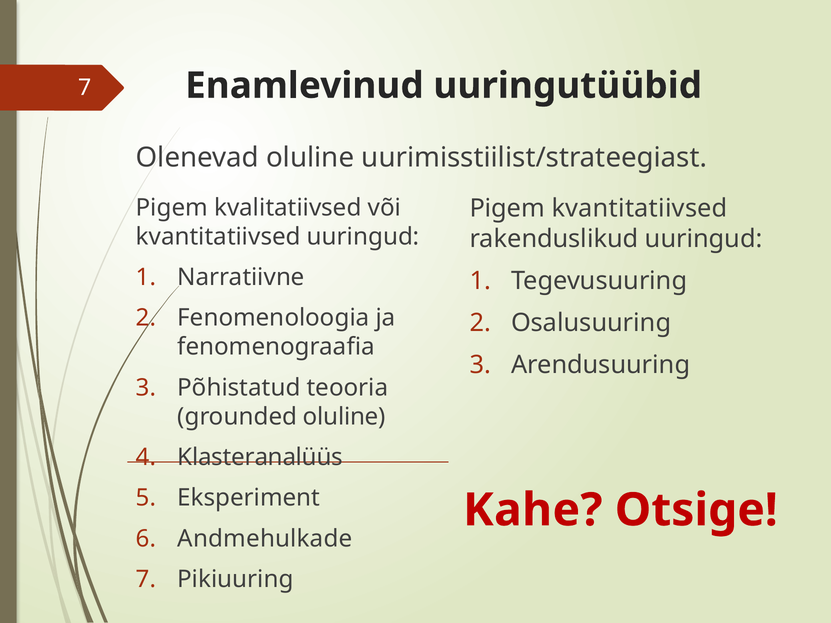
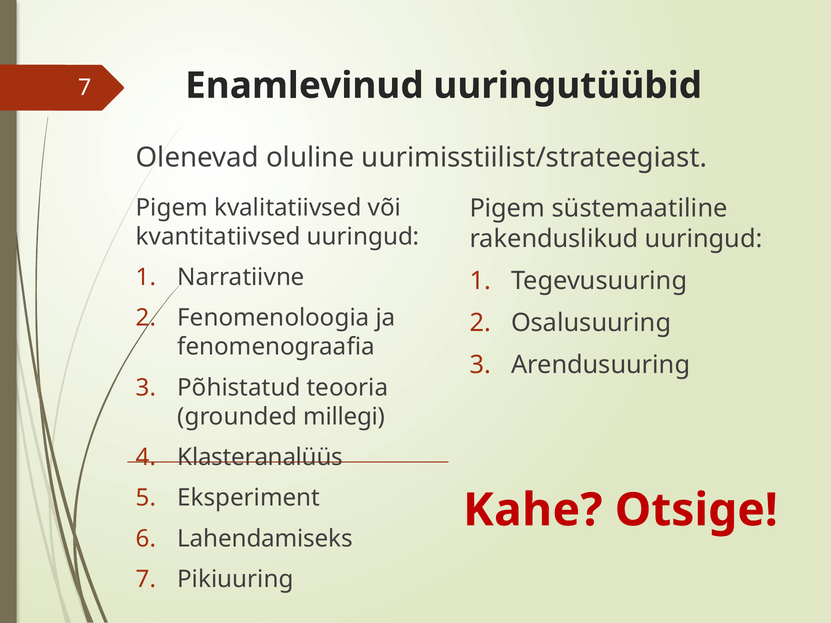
Pigem kvantitatiivsed: kvantitatiivsed -> süstemaatiline
grounded oluline: oluline -> millegi
Andmehulkade: Andmehulkade -> Lahendamiseks
